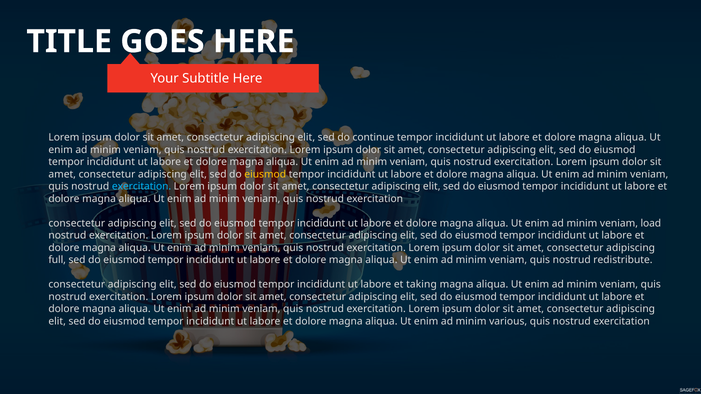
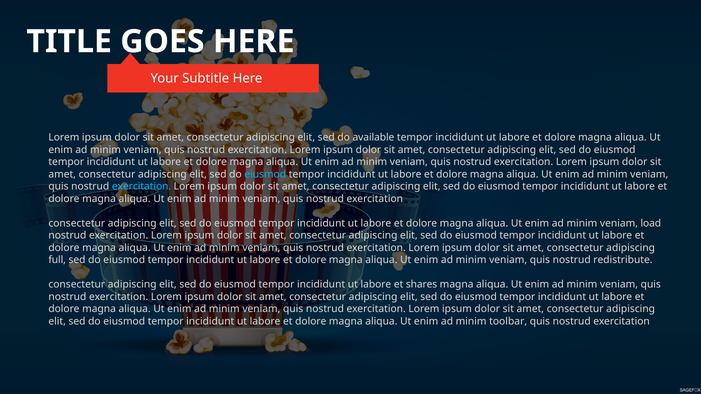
continue: continue -> available
eiusmod at (265, 174) colour: yellow -> light blue
taking: taking -> shares
various: various -> toolbar
